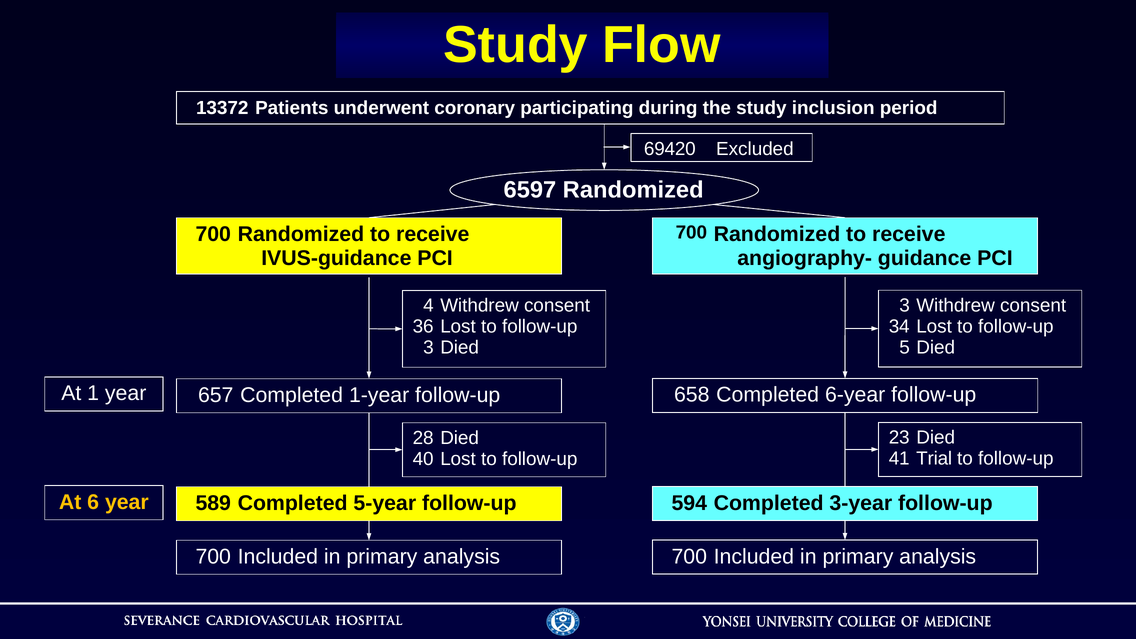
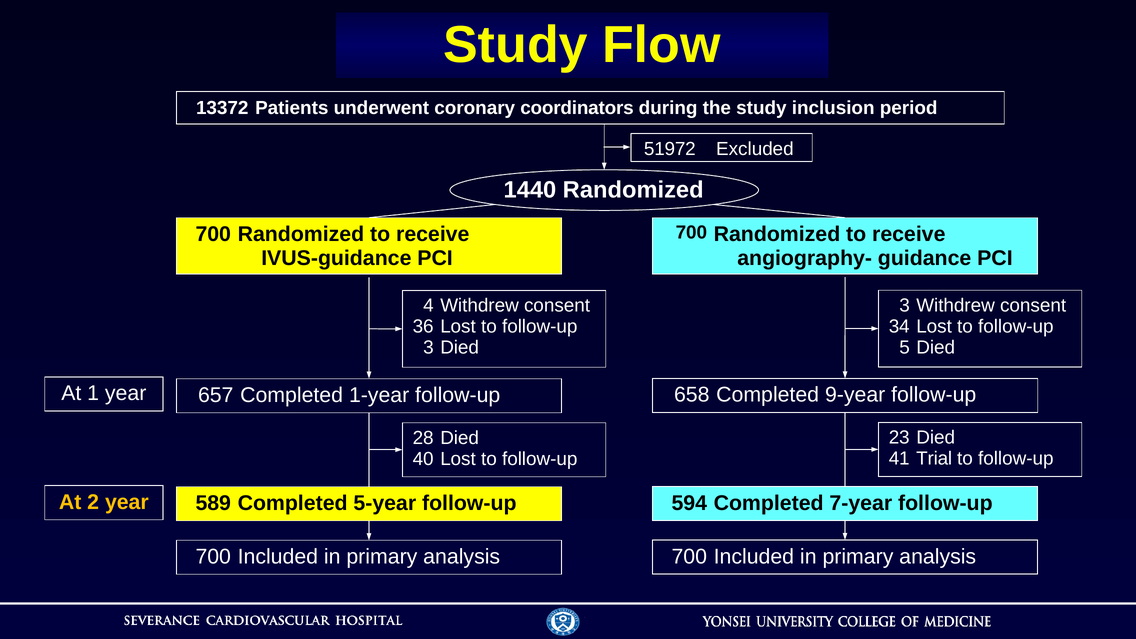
participating: participating -> coordinators
69420: 69420 -> 51972
6597: 6597 -> 1440
6-year: 6-year -> 9-year
6: 6 -> 2
3-year: 3-year -> 7-year
